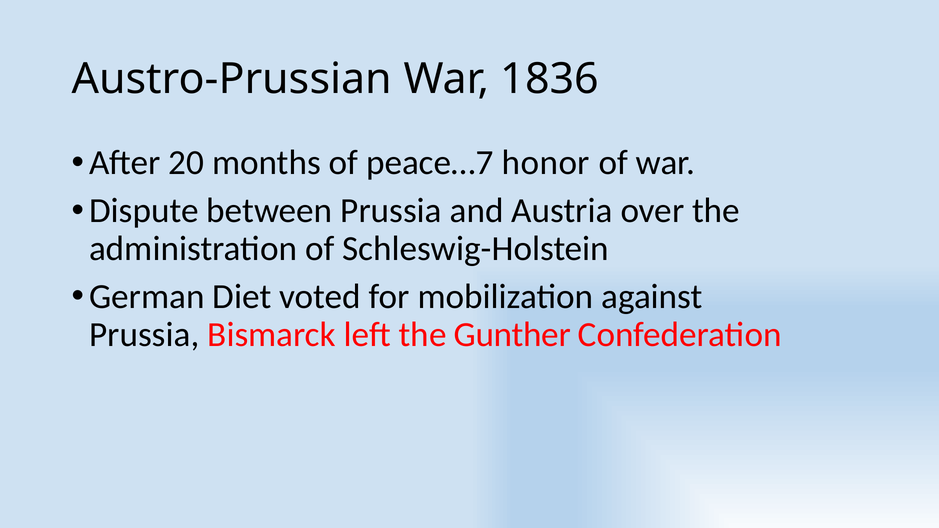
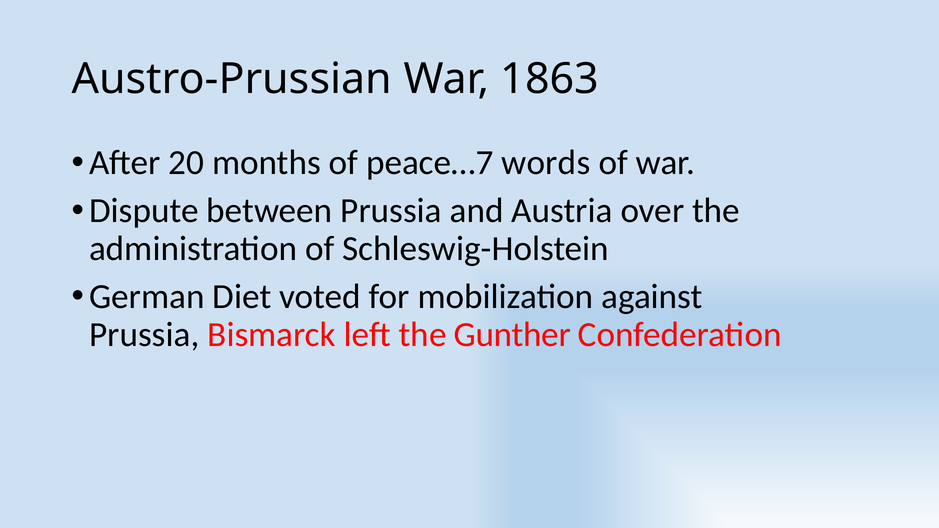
1836: 1836 -> 1863
honor: honor -> words
